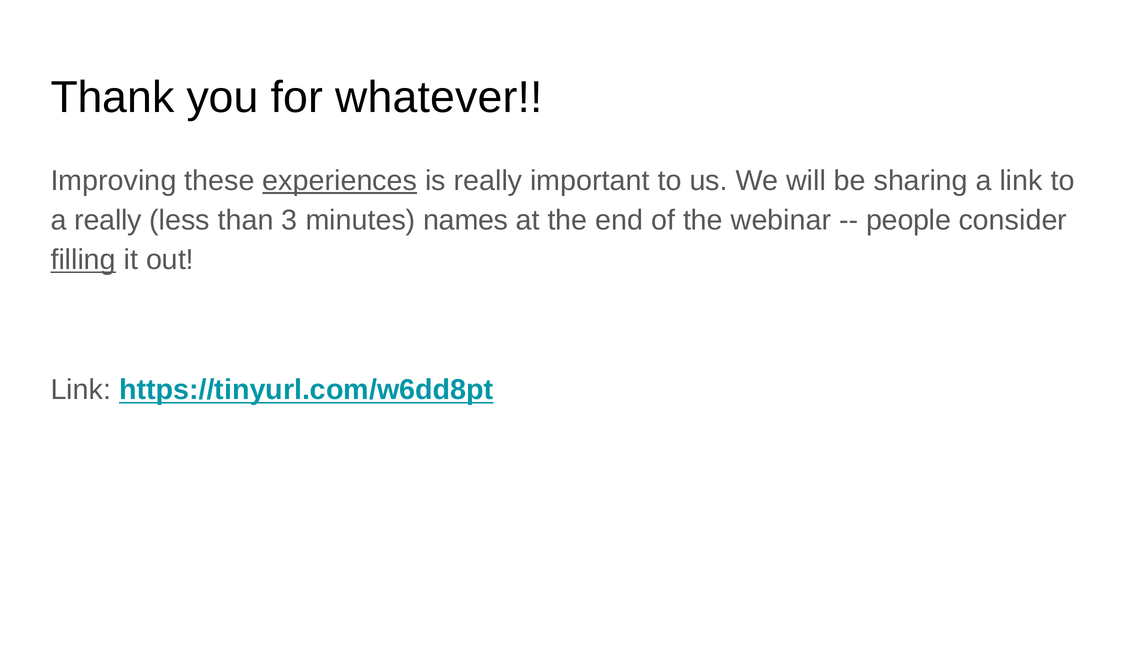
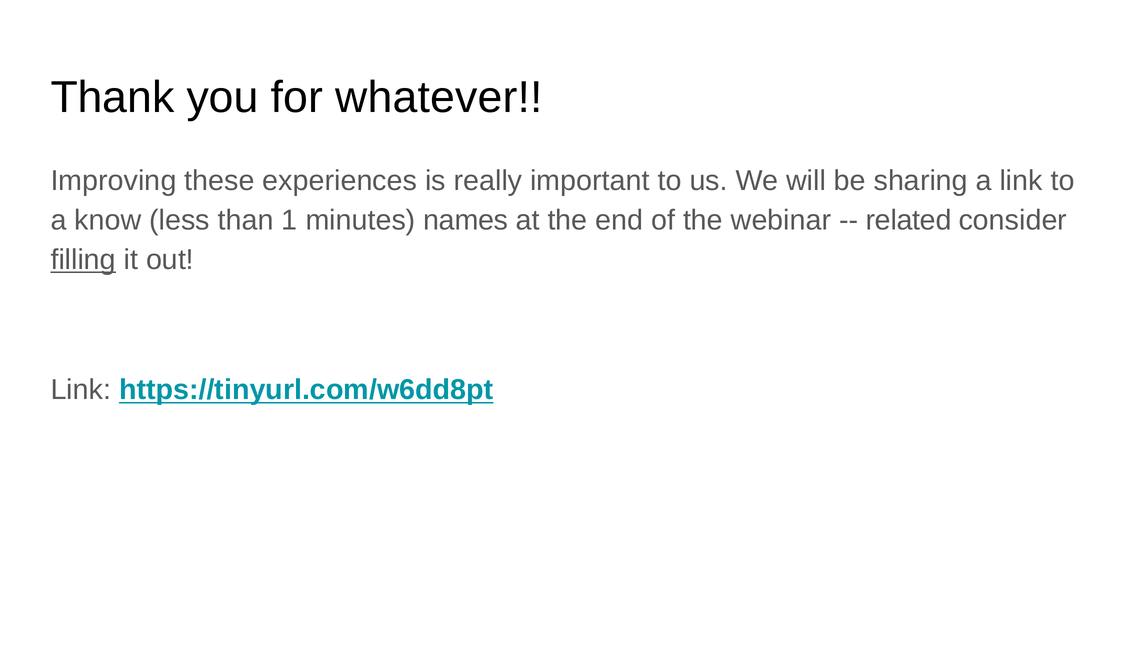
experiences underline: present -> none
a really: really -> know
3: 3 -> 1
people: people -> related
